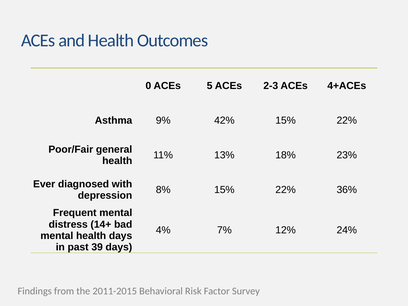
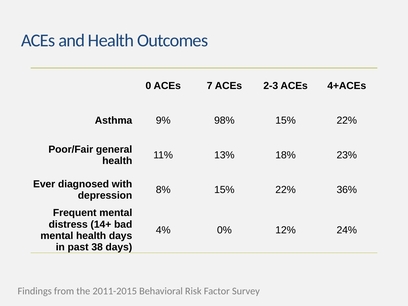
5: 5 -> 7
42%: 42% -> 98%
7%: 7% -> 0%
39: 39 -> 38
